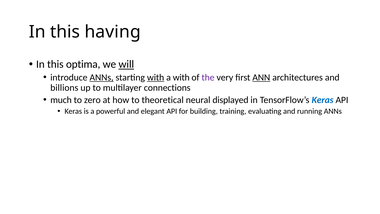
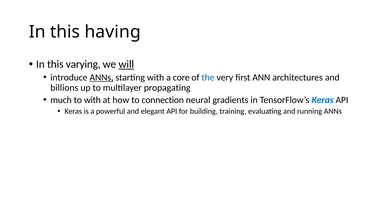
optima: optima -> varying
with at (156, 77) underline: present -> none
a with: with -> core
the colour: purple -> blue
ANN underline: present -> none
connections: connections -> propagating
to zero: zero -> with
theoretical: theoretical -> connection
displayed: displayed -> gradients
